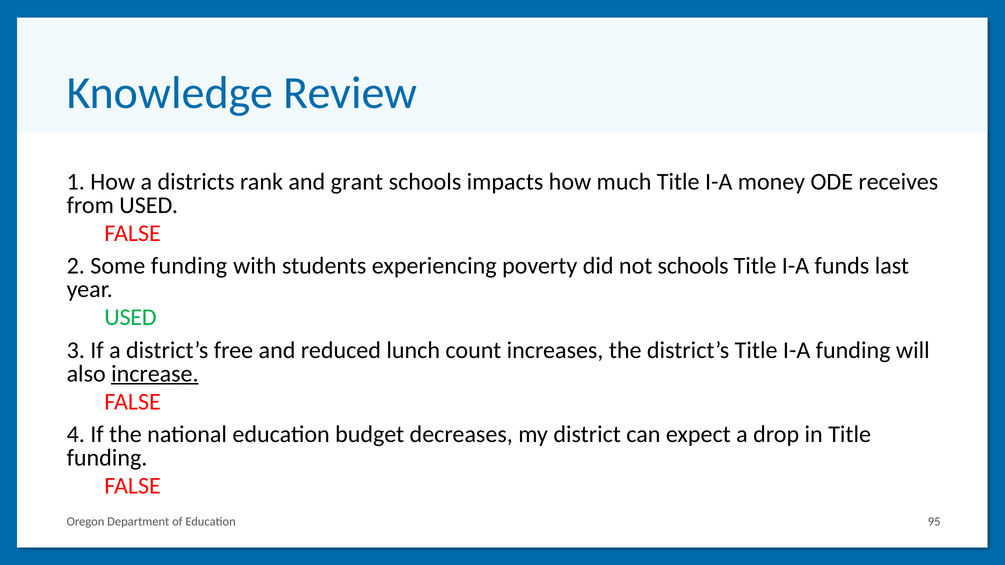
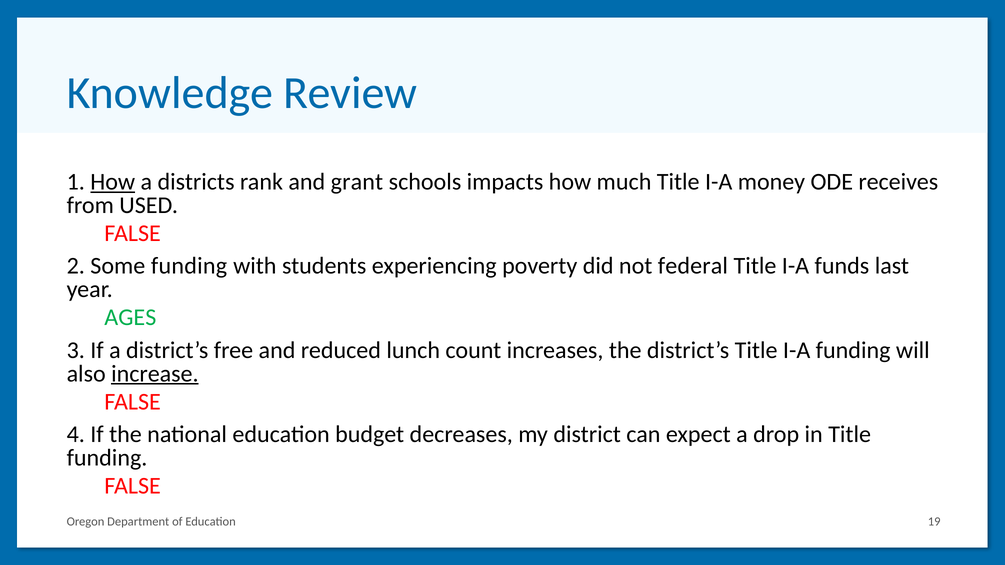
How at (113, 182) underline: none -> present
not schools: schools -> federal
USED at (130, 318): USED -> AGES
95: 95 -> 19
